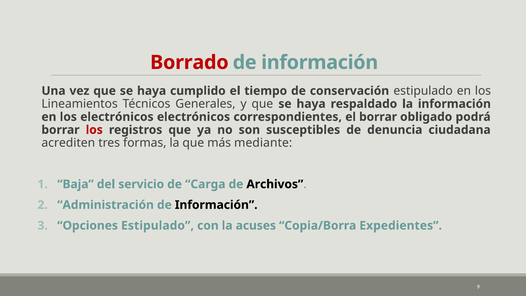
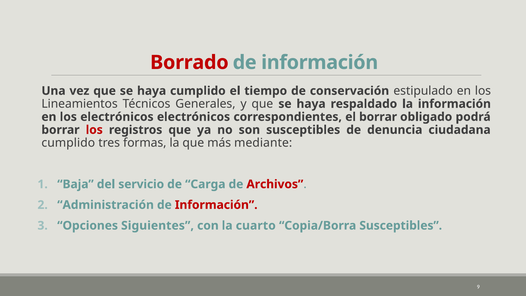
acrediten at (68, 143): acrediten -> cumplido
Archivos colour: black -> red
Información at (216, 205) colour: black -> red
Opciones Estipulado: Estipulado -> Siguientes
acuses: acuses -> cuarto
Copia/Borra Expedientes: Expedientes -> Susceptibles
